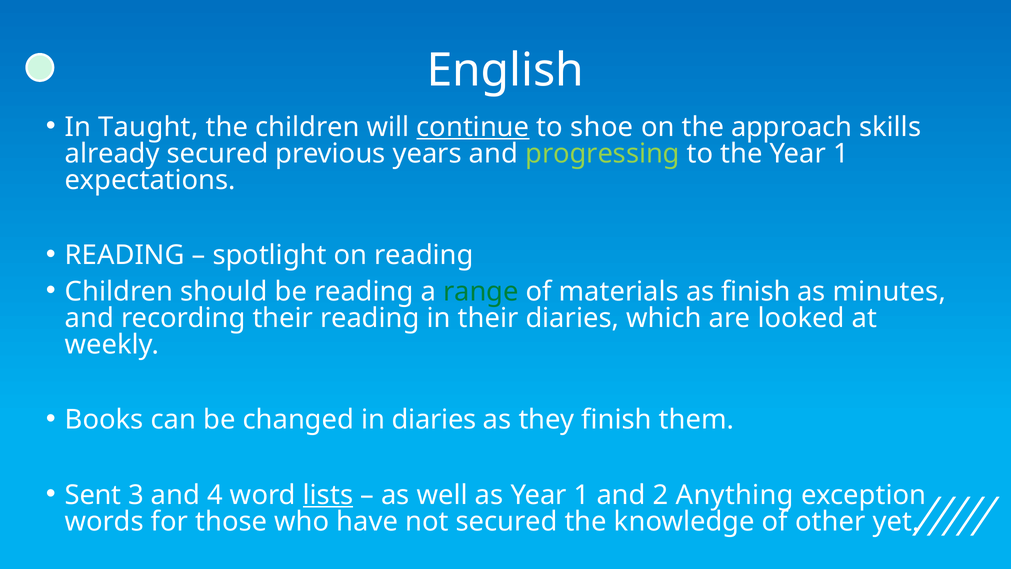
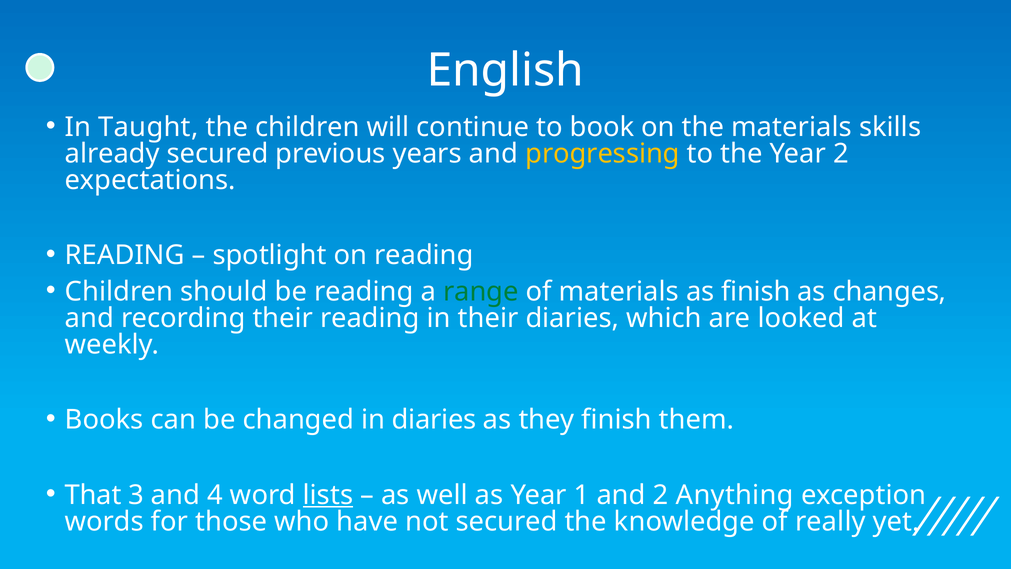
continue underline: present -> none
shoe: shoe -> book
the approach: approach -> materials
progressing colour: light green -> yellow
the Year 1: 1 -> 2
minutes: minutes -> changes
Sent: Sent -> That
other: other -> really
